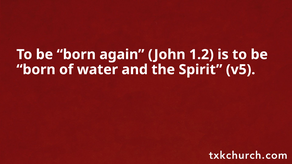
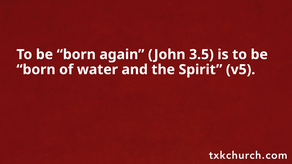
1.2: 1.2 -> 3.5
